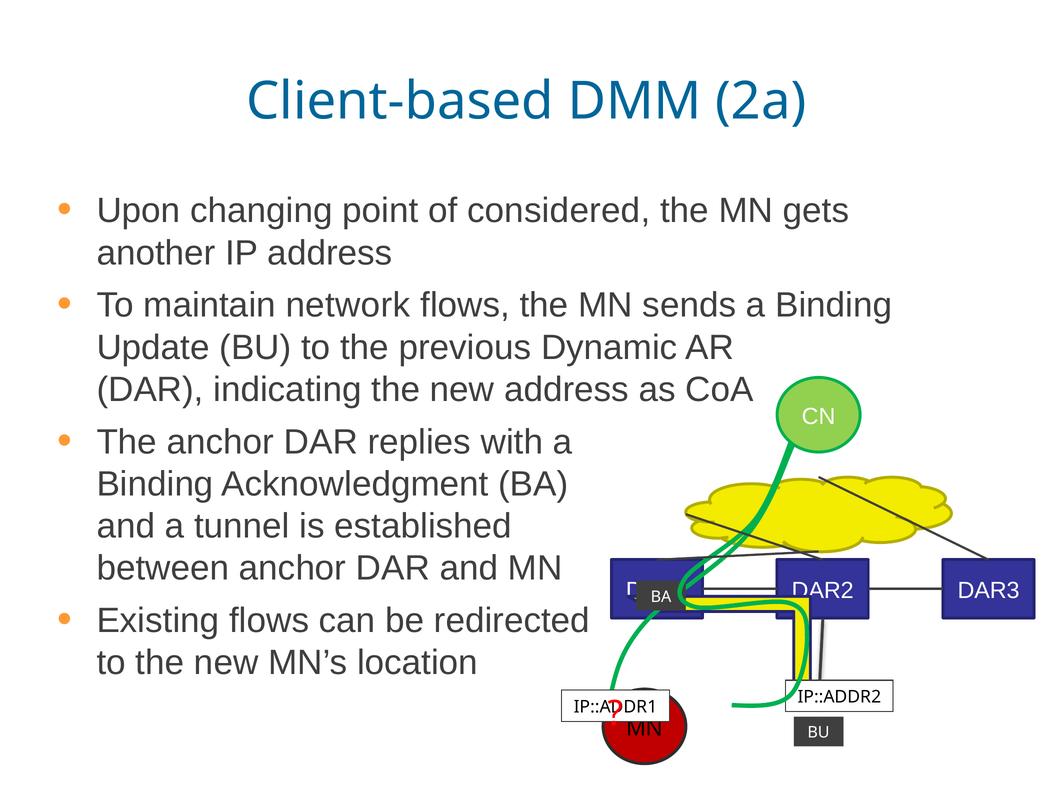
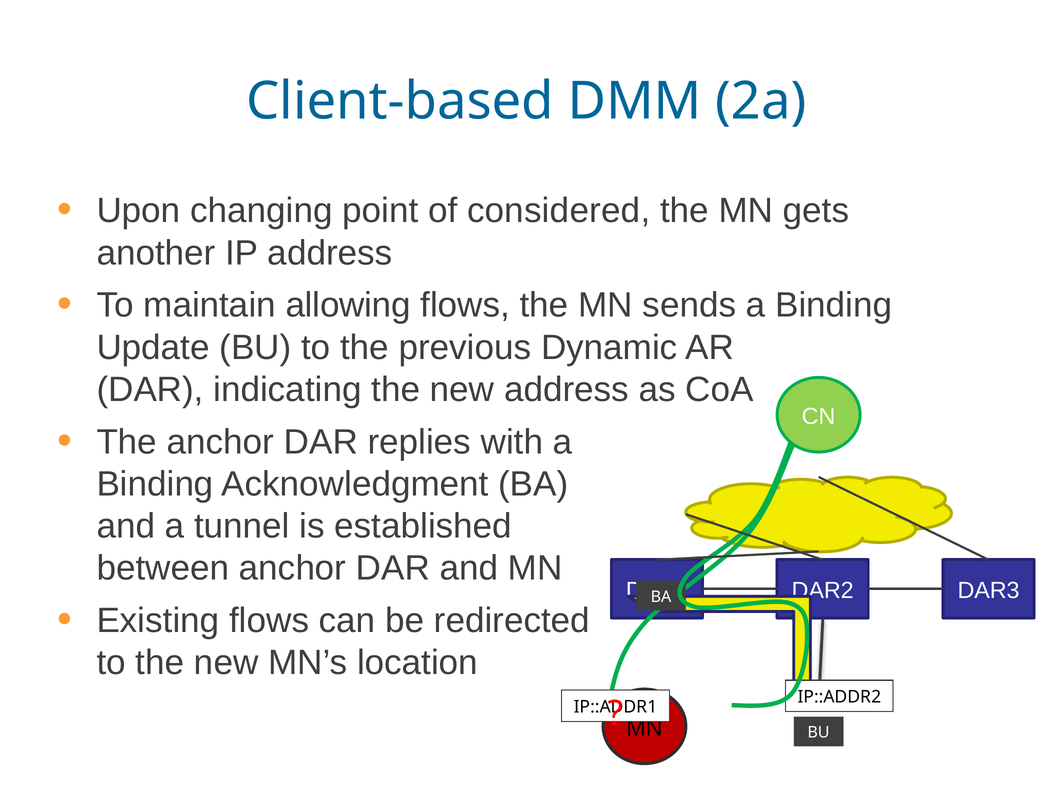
network: network -> allowing
